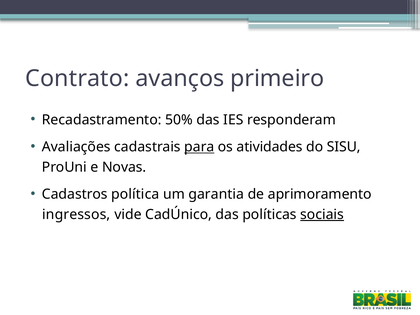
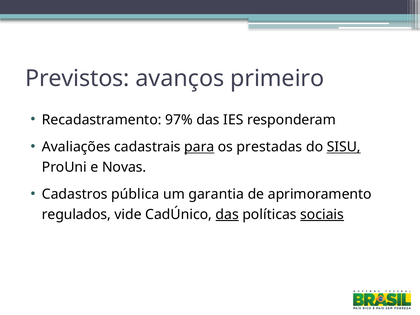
Contrato: Contrato -> Previstos
50%: 50% -> 97%
atividades: atividades -> prestadas
SISU underline: none -> present
política: política -> pública
ingressos: ingressos -> regulados
das at (227, 214) underline: none -> present
